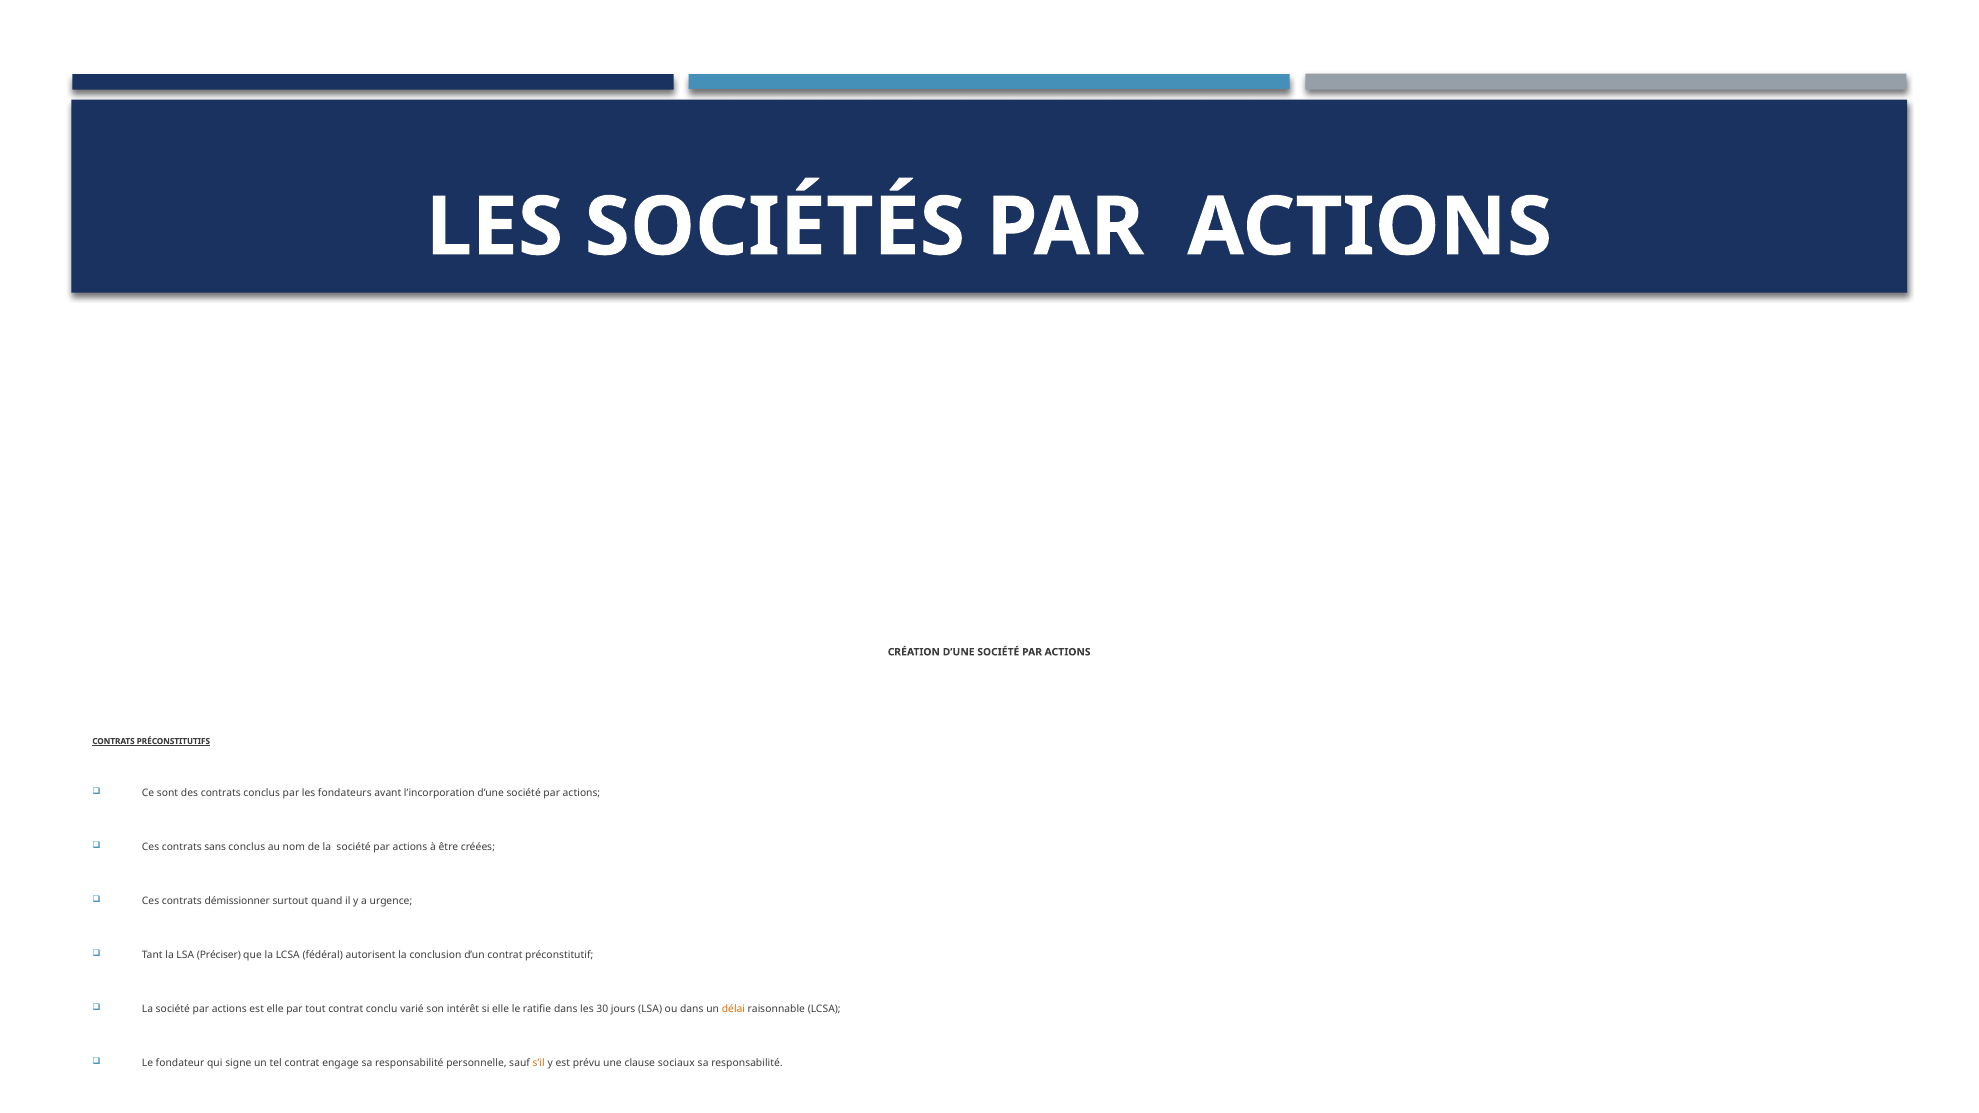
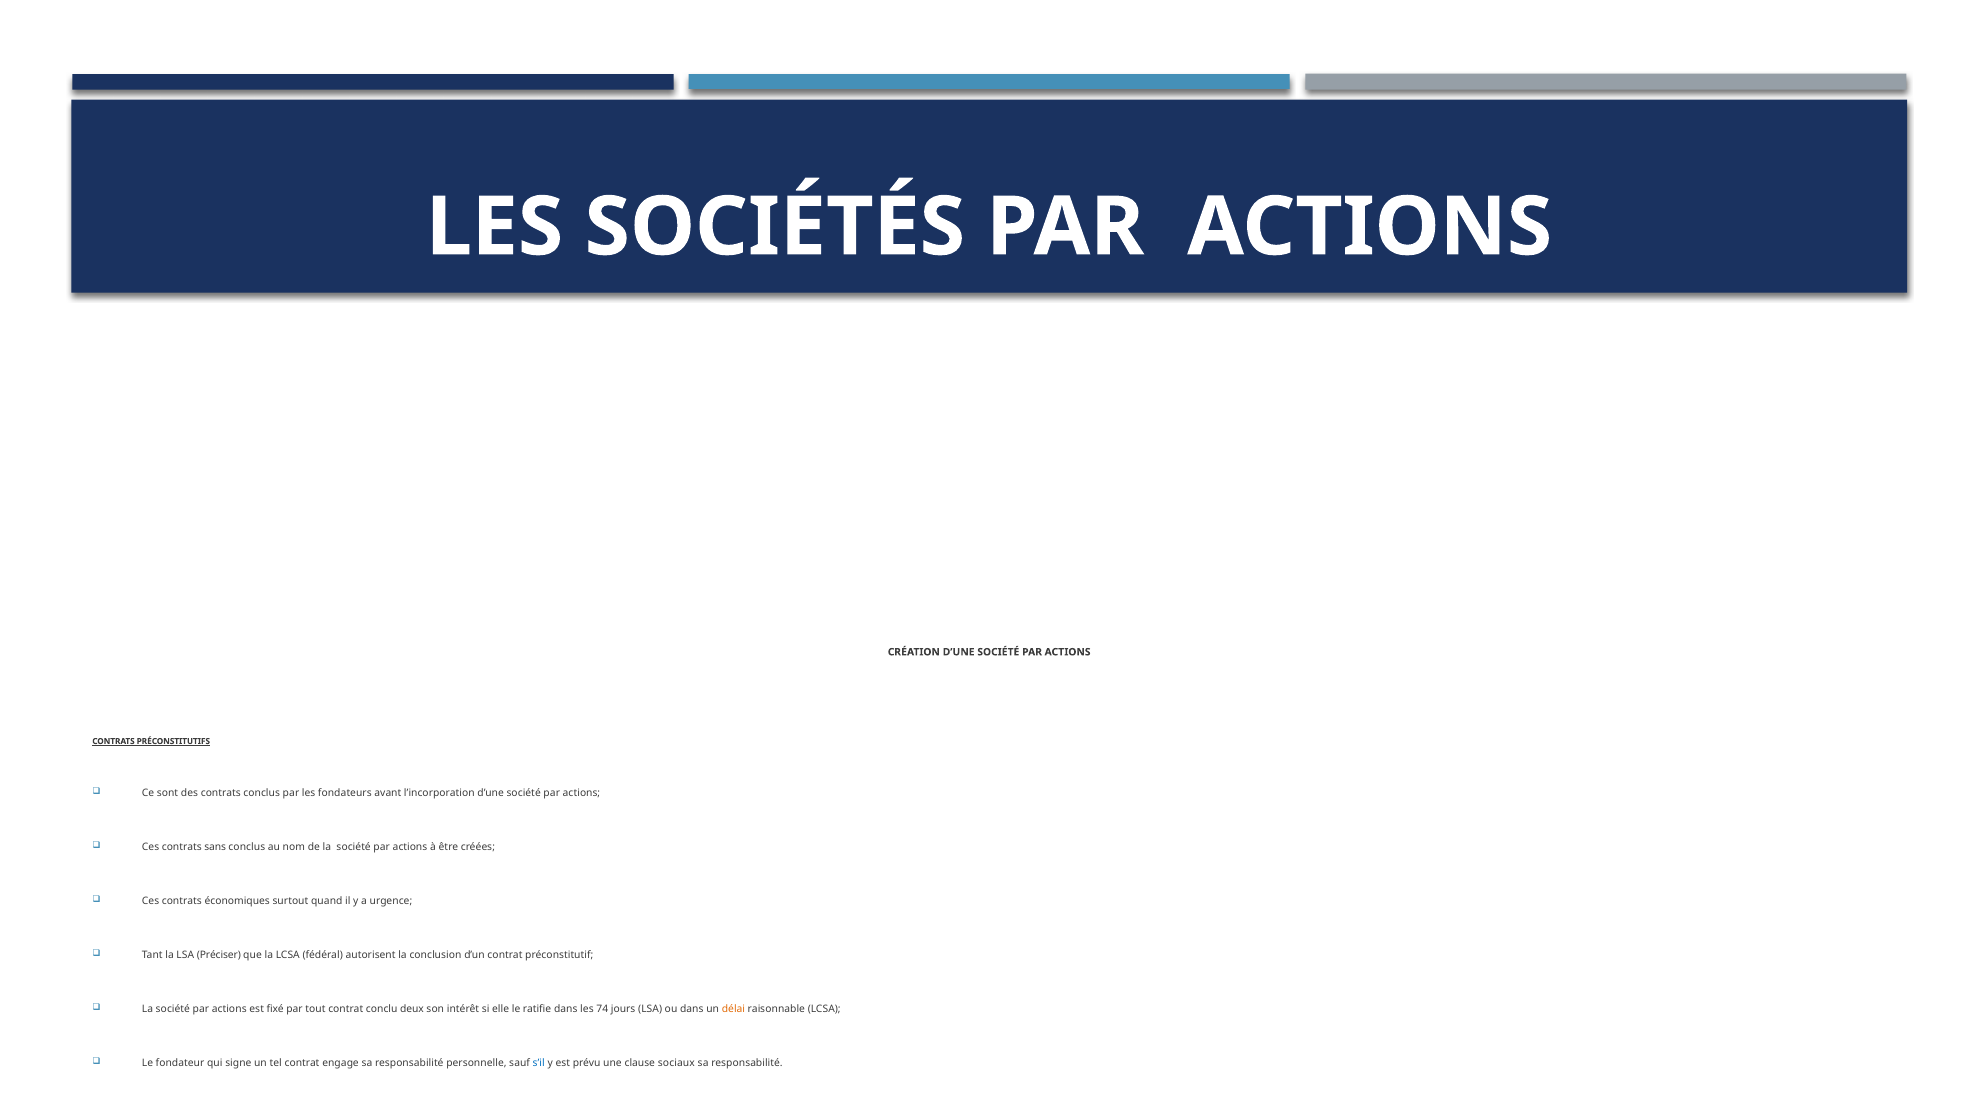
démissionner: démissionner -> économiques
est elle: elle -> fixé
varié: varié -> deux
30: 30 -> 74
s’il colour: orange -> blue
